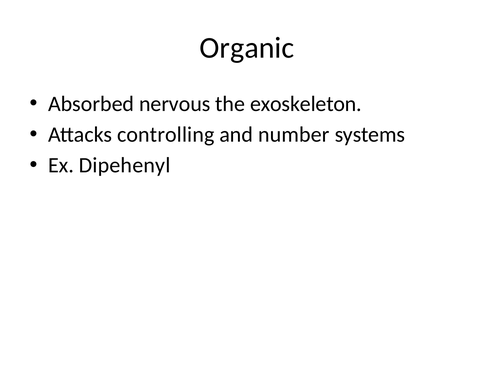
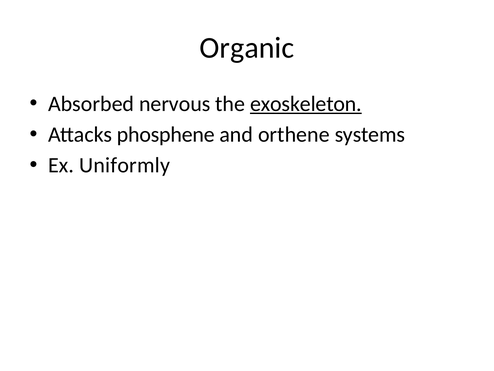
exoskeleton underline: none -> present
controlling: controlling -> phosphene
number: number -> orthene
Dipehenyl: Dipehenyl -> Uniformly
